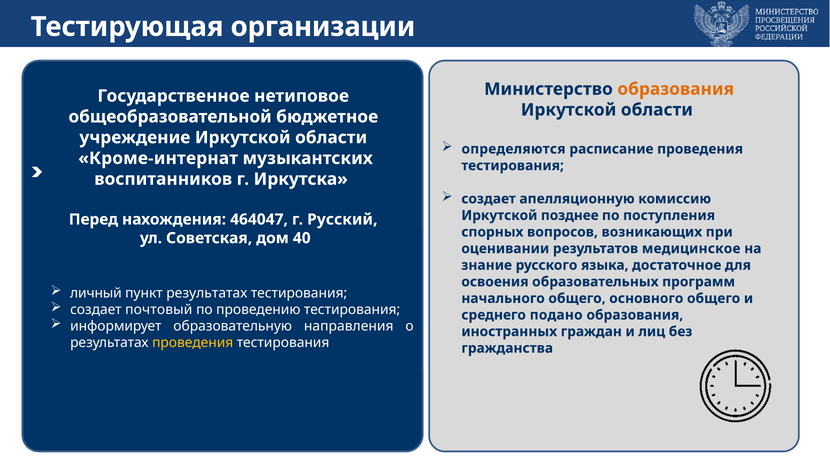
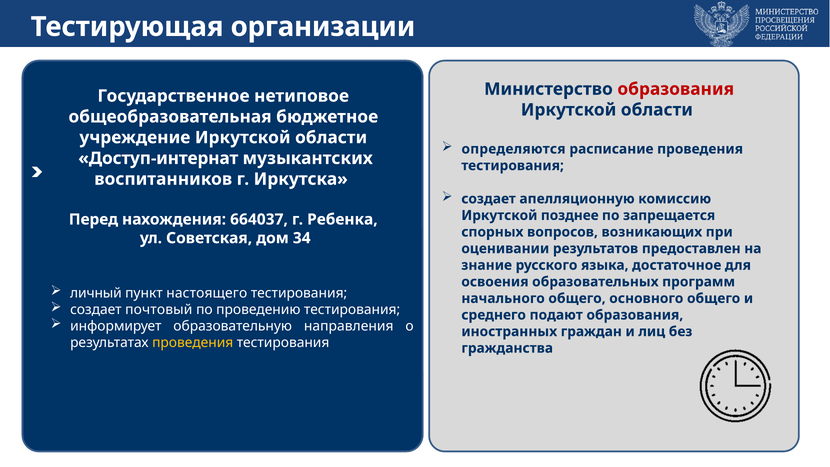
образования at (676, 89) colour: orange -> red
общеобразовательной: общеобразовательной -> общеобразовательная
Кроме-интернат: Кроме-интернат -> Доступ-интернат
поступления: поступления -> запрещается
464047: 464047 -> 664037
Русский: Русский -> Ребенка
40: 40 -> 34
медицинское: медицинское -> предоставлен
пункт результатах: результатах -> настоящего
подано: подано -> подают
